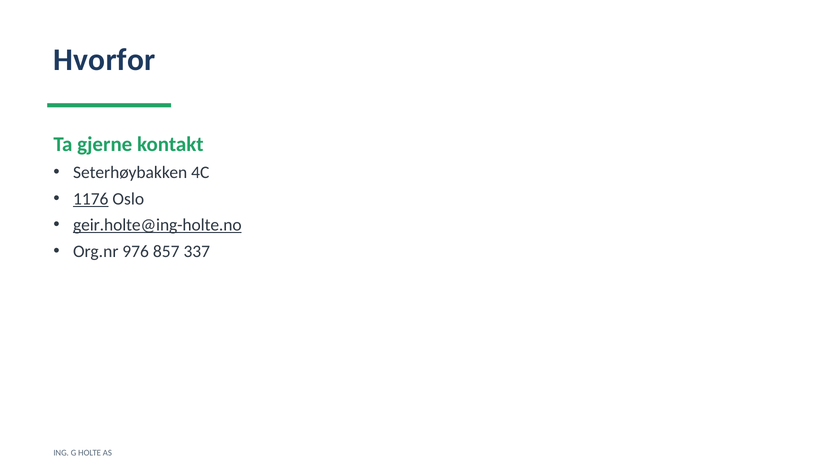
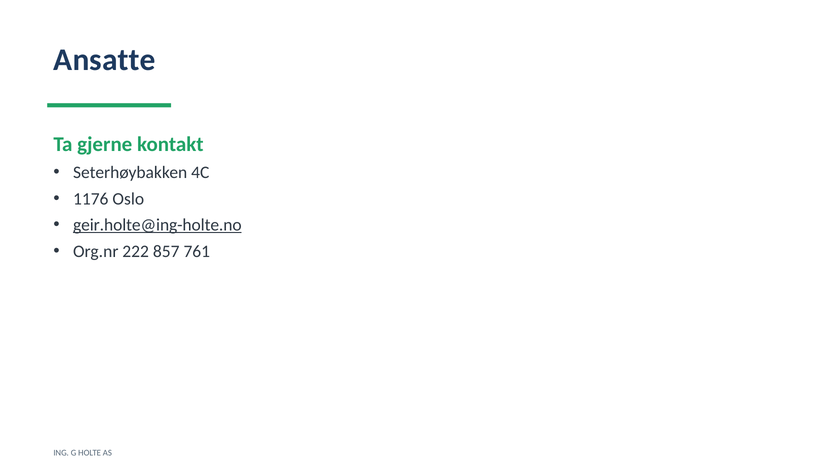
Hvorfor: Hvorfor -> Ansatte
1176 underline: present -> none
976: 976 -> 222
337: 337 -> 761
